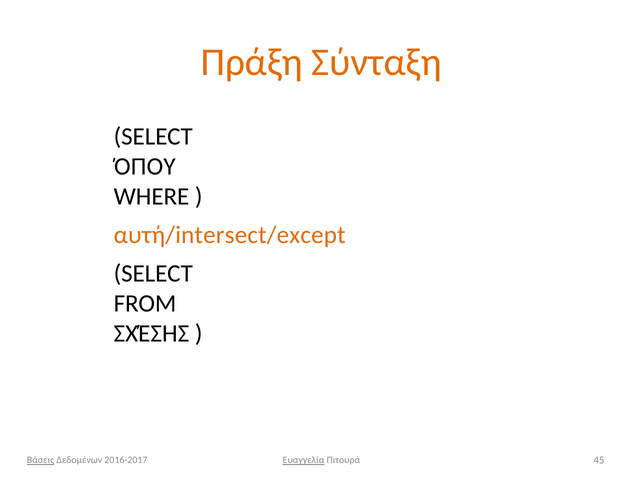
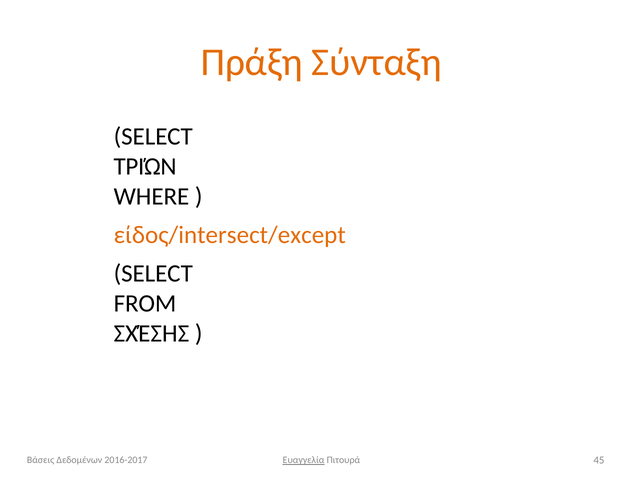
ΌΠΟΥ: ΌΠΟΥ -> ΤΡΙΏΝ
αυτή/intersect/except: αυτή/intersect/except -> είδος/intersect/except
Βάσεις underline: present -> none
